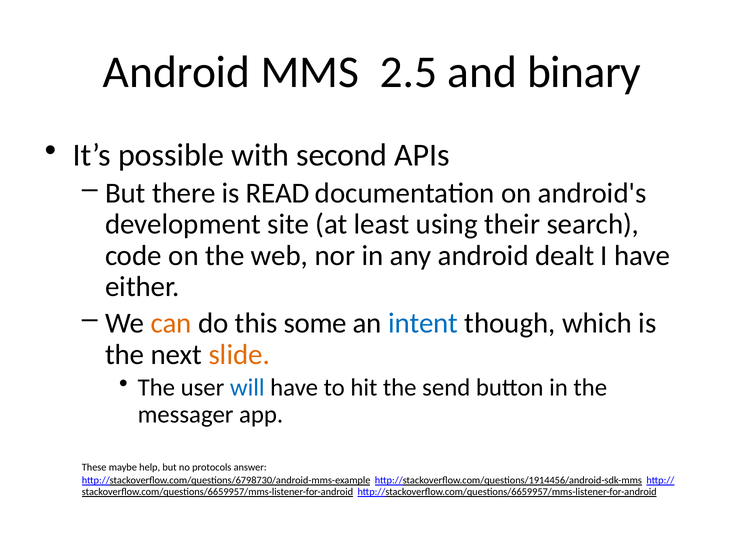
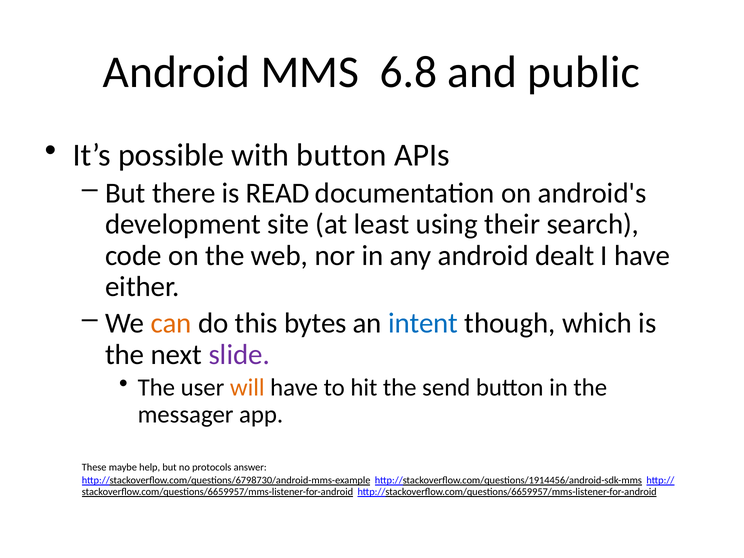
2.5: 2.5 -> 6.8
binary: binary -> public
with second: second -> button
some: some -> bytes
slide colour: orange -> purple
will colour: blue -> orange
